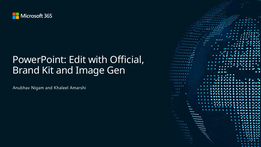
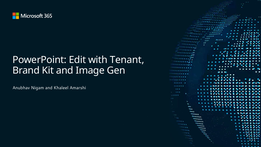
Official: Official -> Tenant
